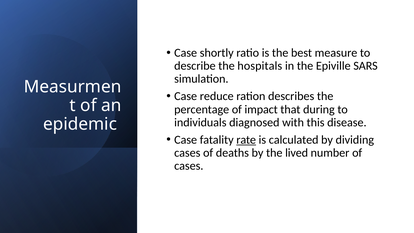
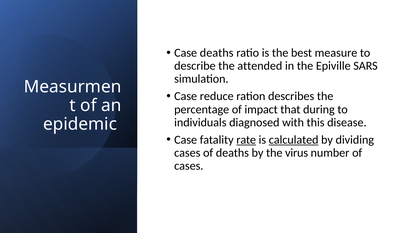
Case shortly: shortly -> deaths
hospitals: hospitals -> attended
calculated underline: none -> present
lived: lived -> virus
